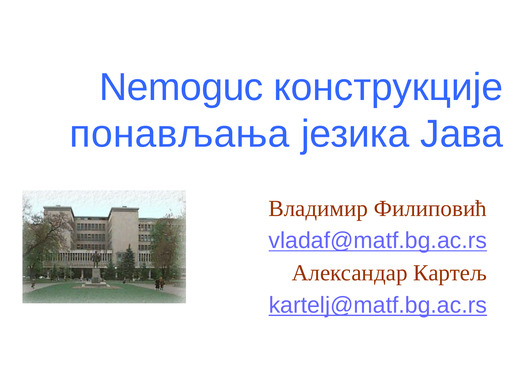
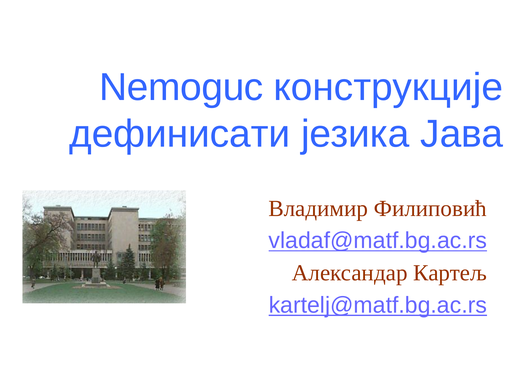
понављања: понављања -> дефинисати
